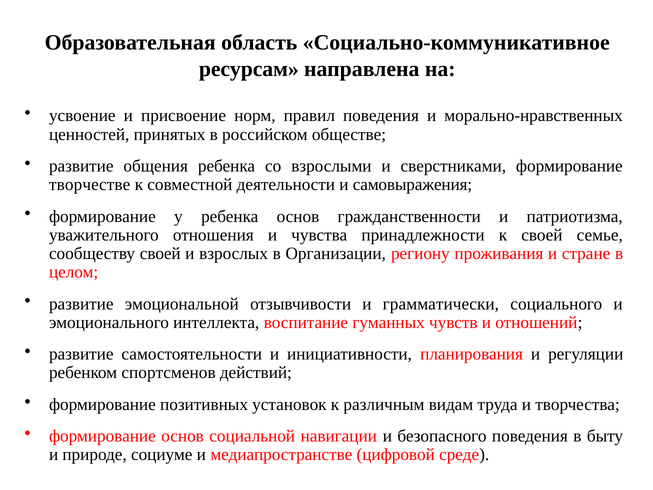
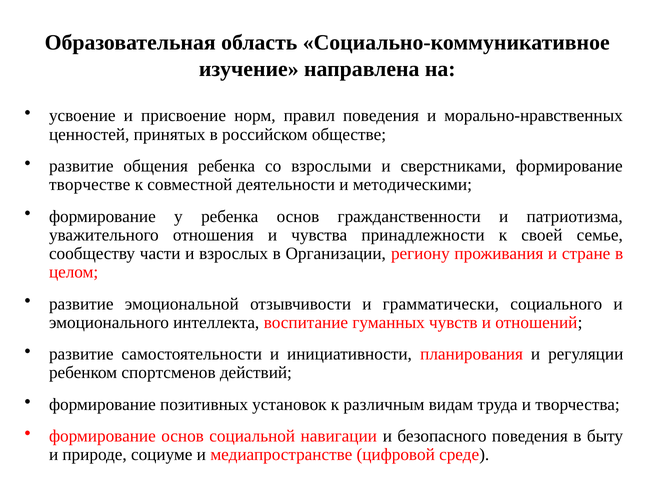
ресурсам: ресурсам -> изучение
самовыражения: самовыражения -> методическими
сообществу своей: своей -> части
